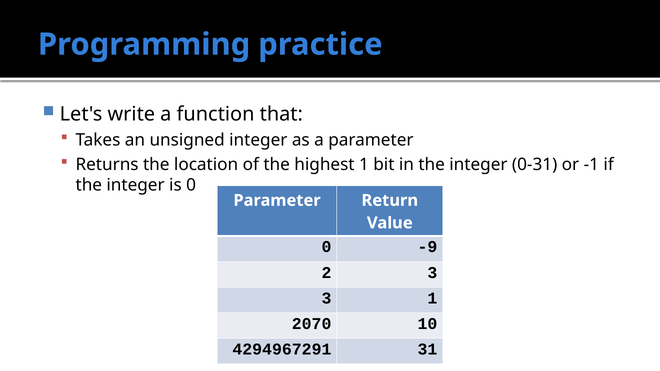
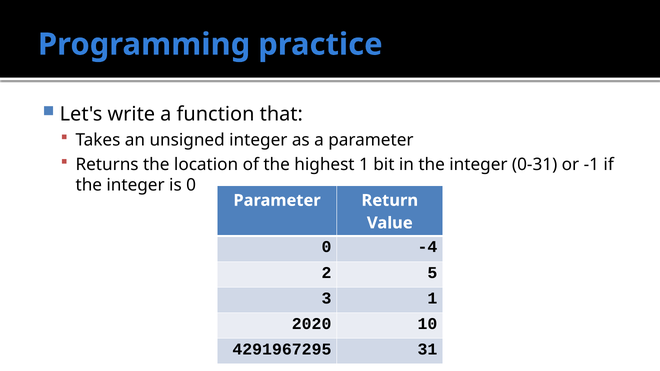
-9: -9 -> -4
2 3: 3 -> 5
2070: 2070 -> 2020
4294967291: 4294967291 -> 4291967295
